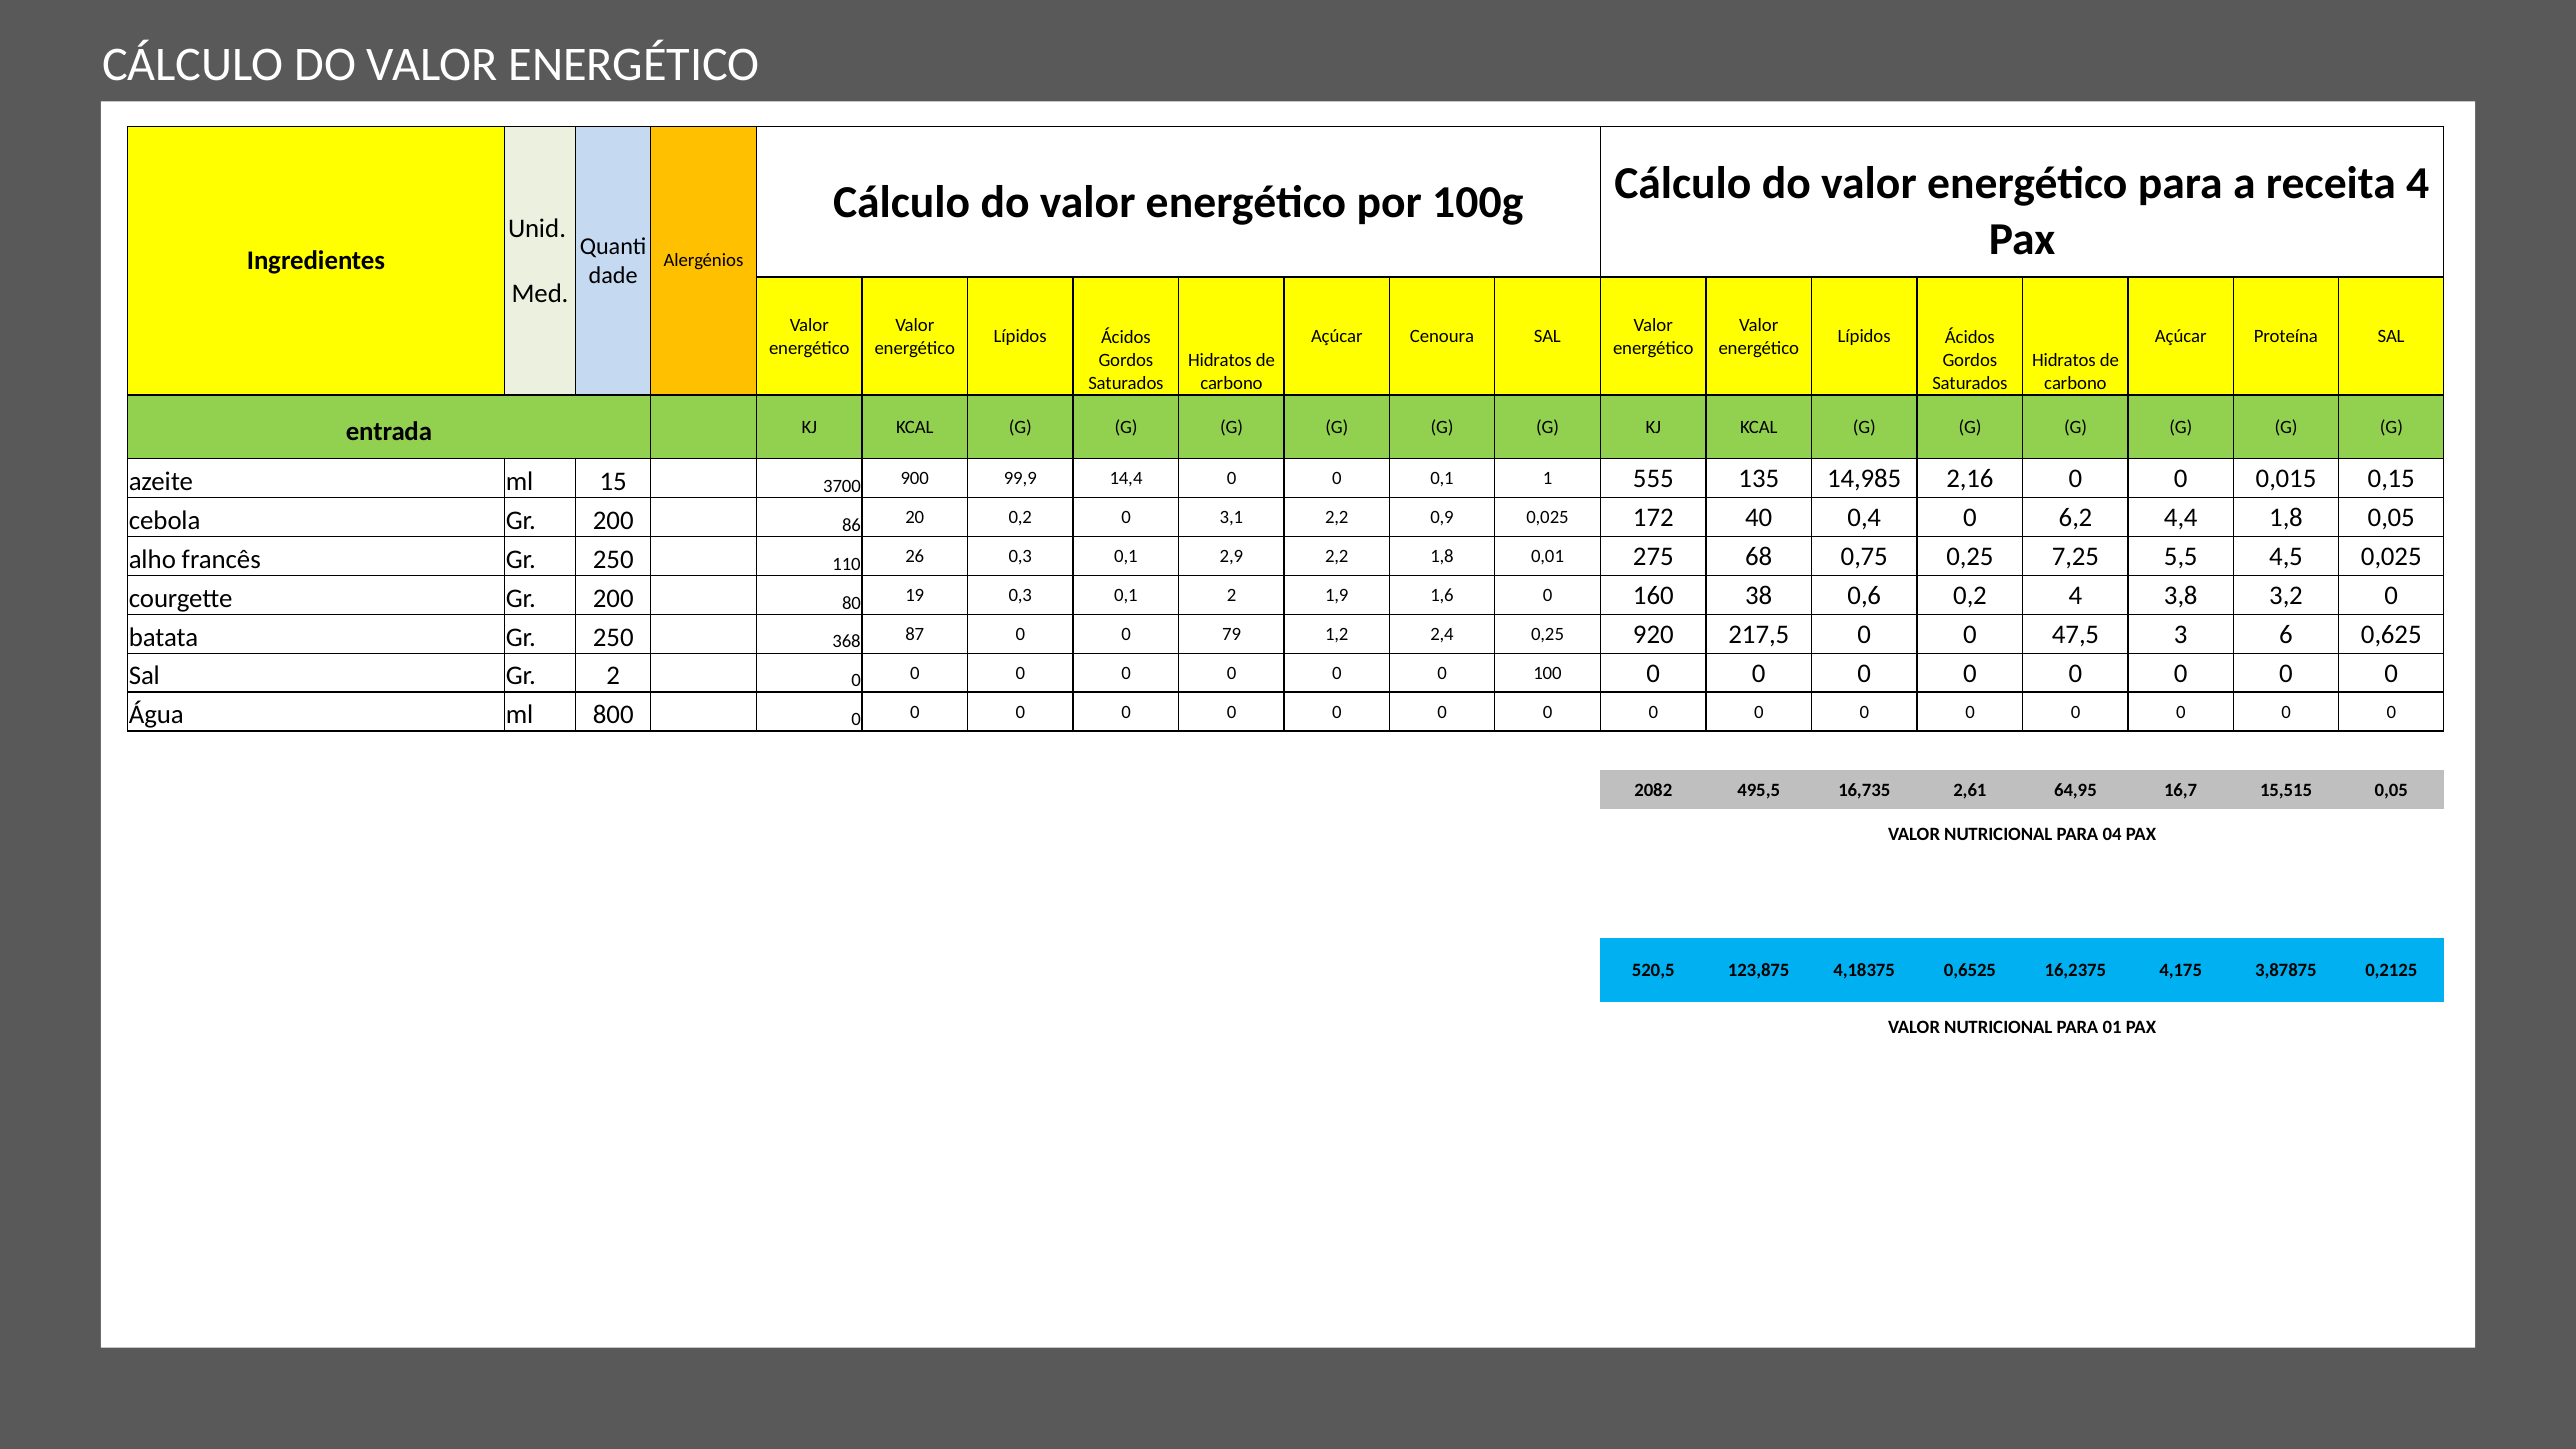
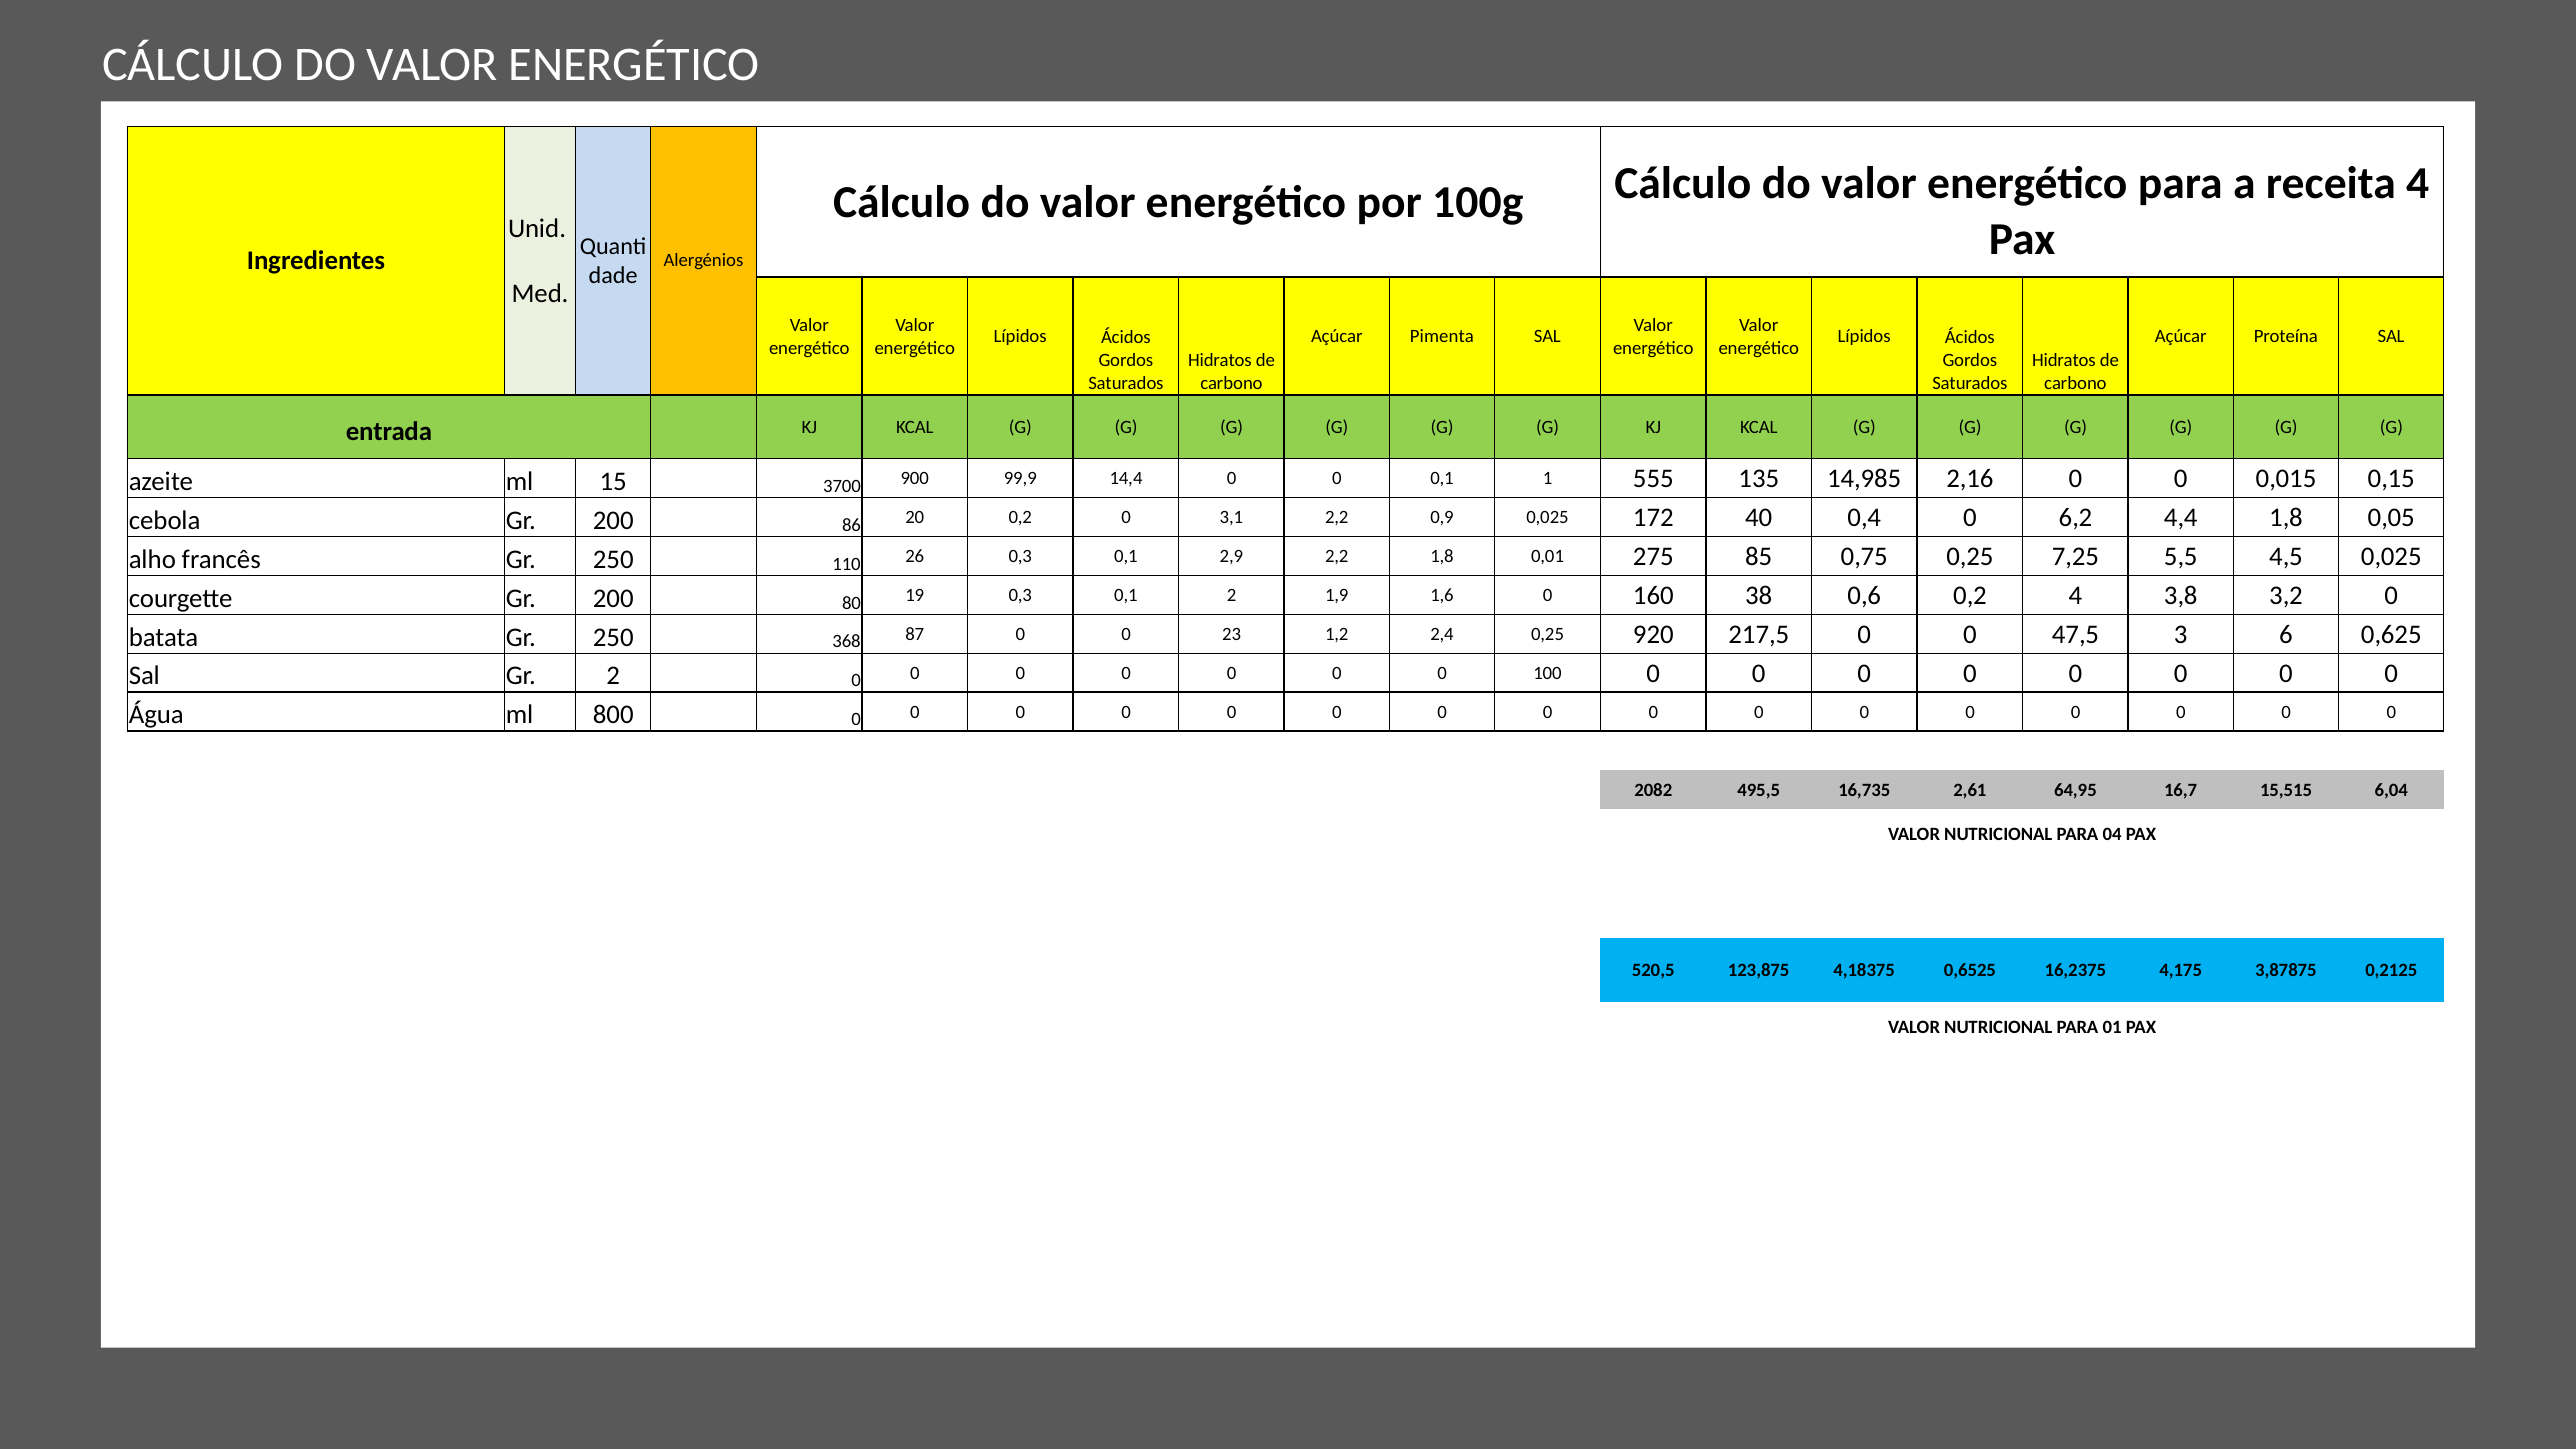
Cenoura: Cenoura -> Pimenta
68: 68 -> 85
79: 79 -> 23
15,515 0,05: 0,05 -> 6,04
